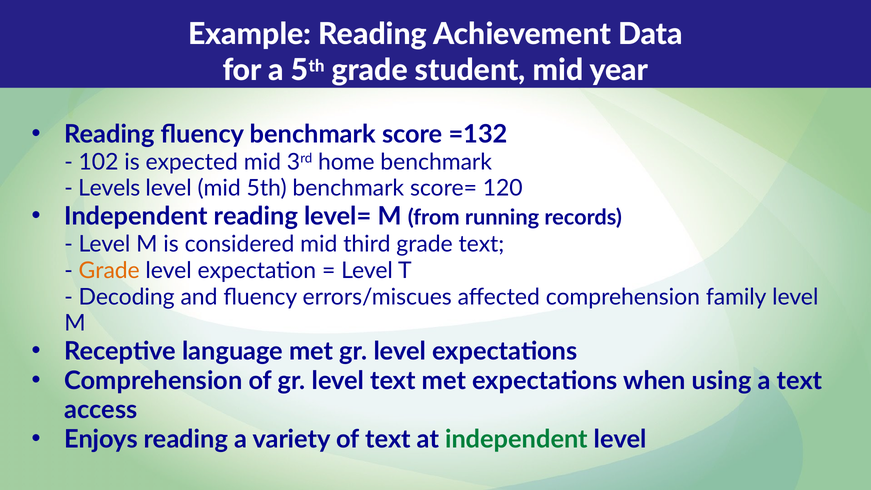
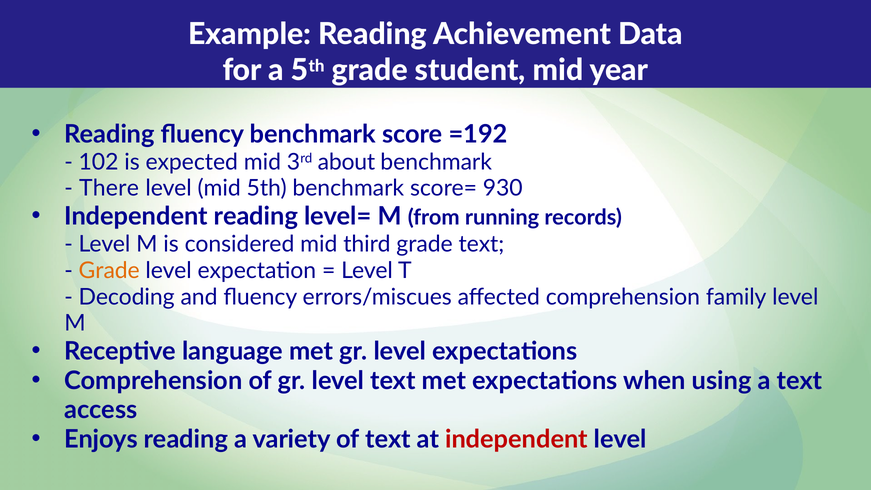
=132: =132 -> =192
home: home -> about
Levels: Levels -> There
120: 120 -> 930
independent at (517, 439) colour: green -> red
